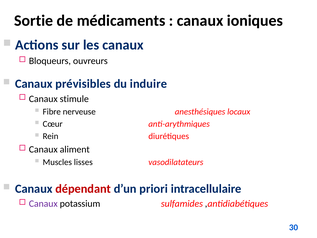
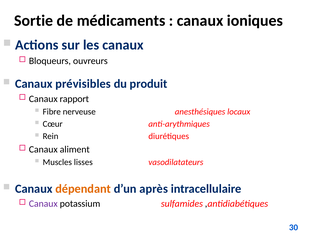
induire: induire -> produit
stimule: stimule -> rapport
dépendant colour: red -> orange
priori: priori -> après
